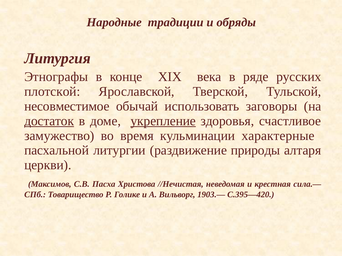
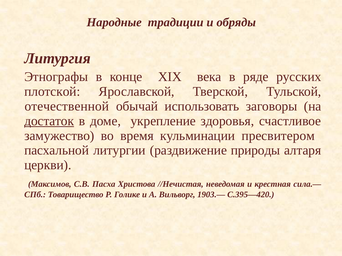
несовместимое: несовместимое -> отечественной
укрепление underline: present -> none
характерные: характерные -> пресвитером
